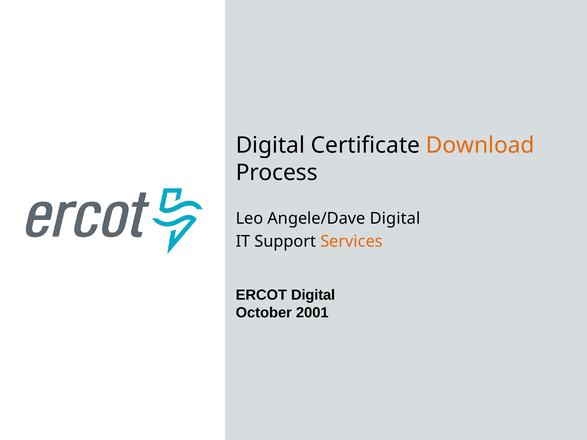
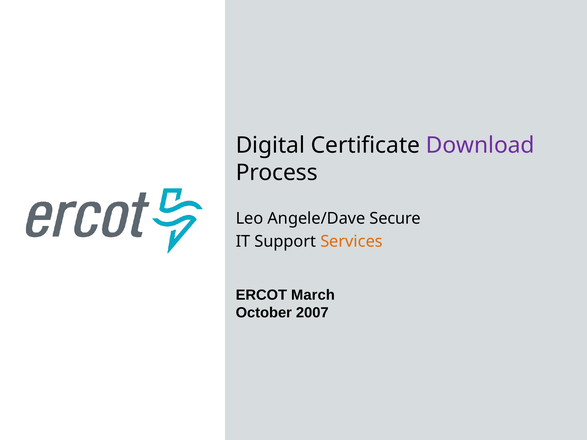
Download colour: orange -> purple
Angele/Dave Digital: Digital -> Secure
ERCOT Digital: Digital -> March
2001: 2001 -> 2007
